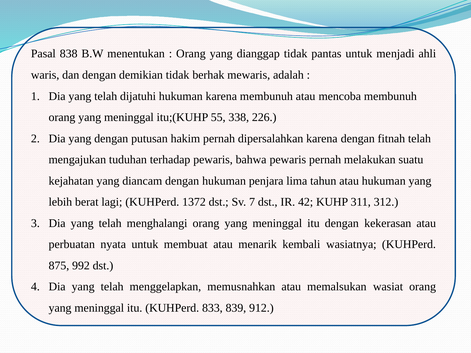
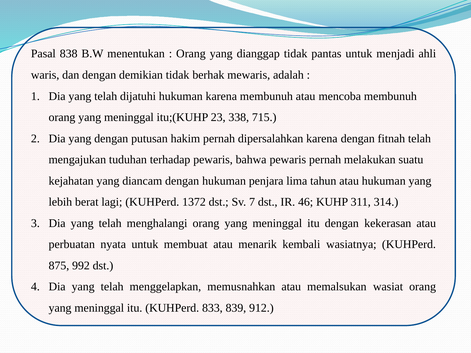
55: 55 -> 23
226: 226 -> 715
42: 42 -> 46
312: 312 -> 314
